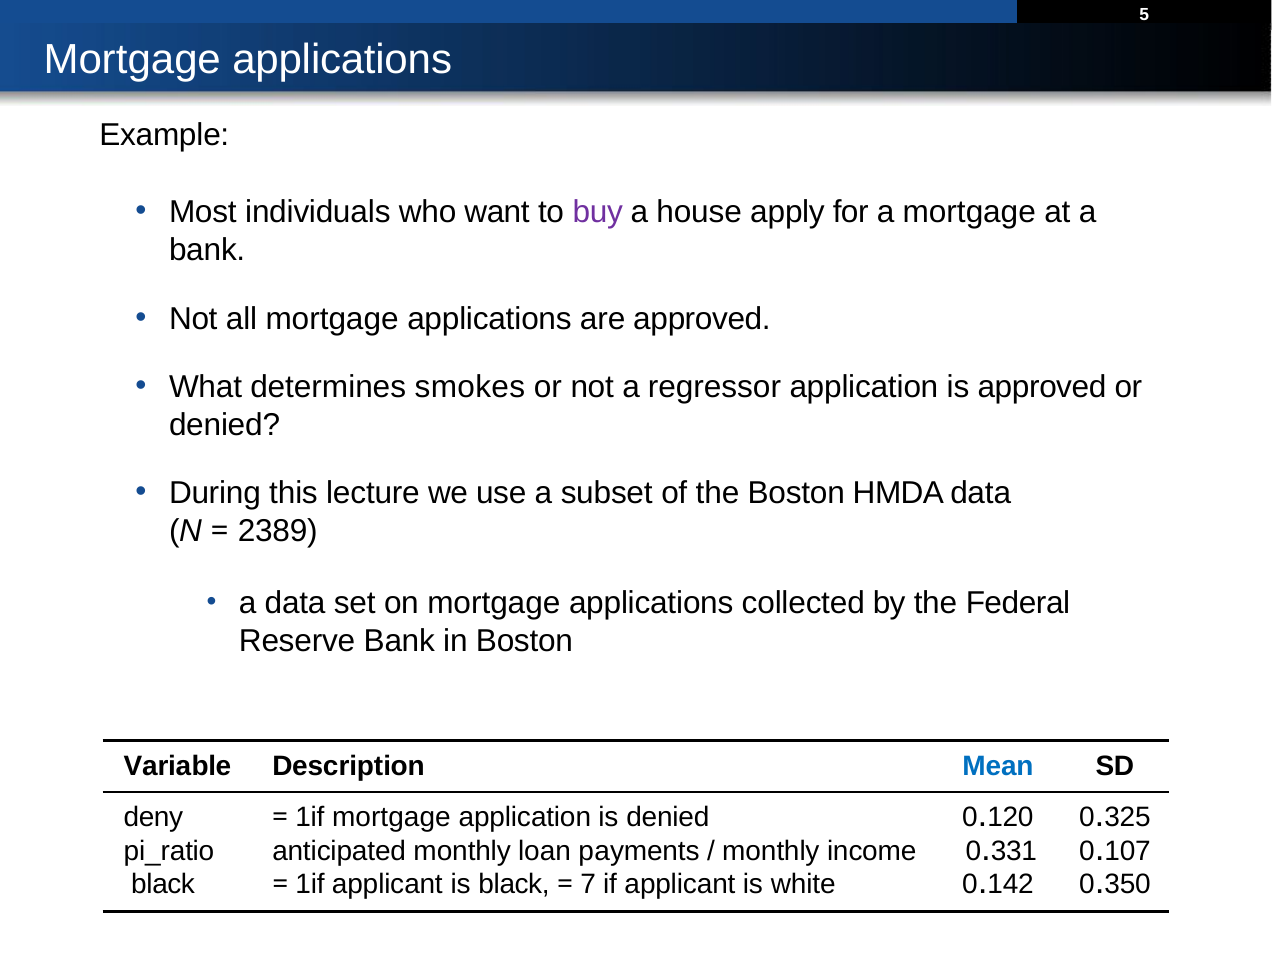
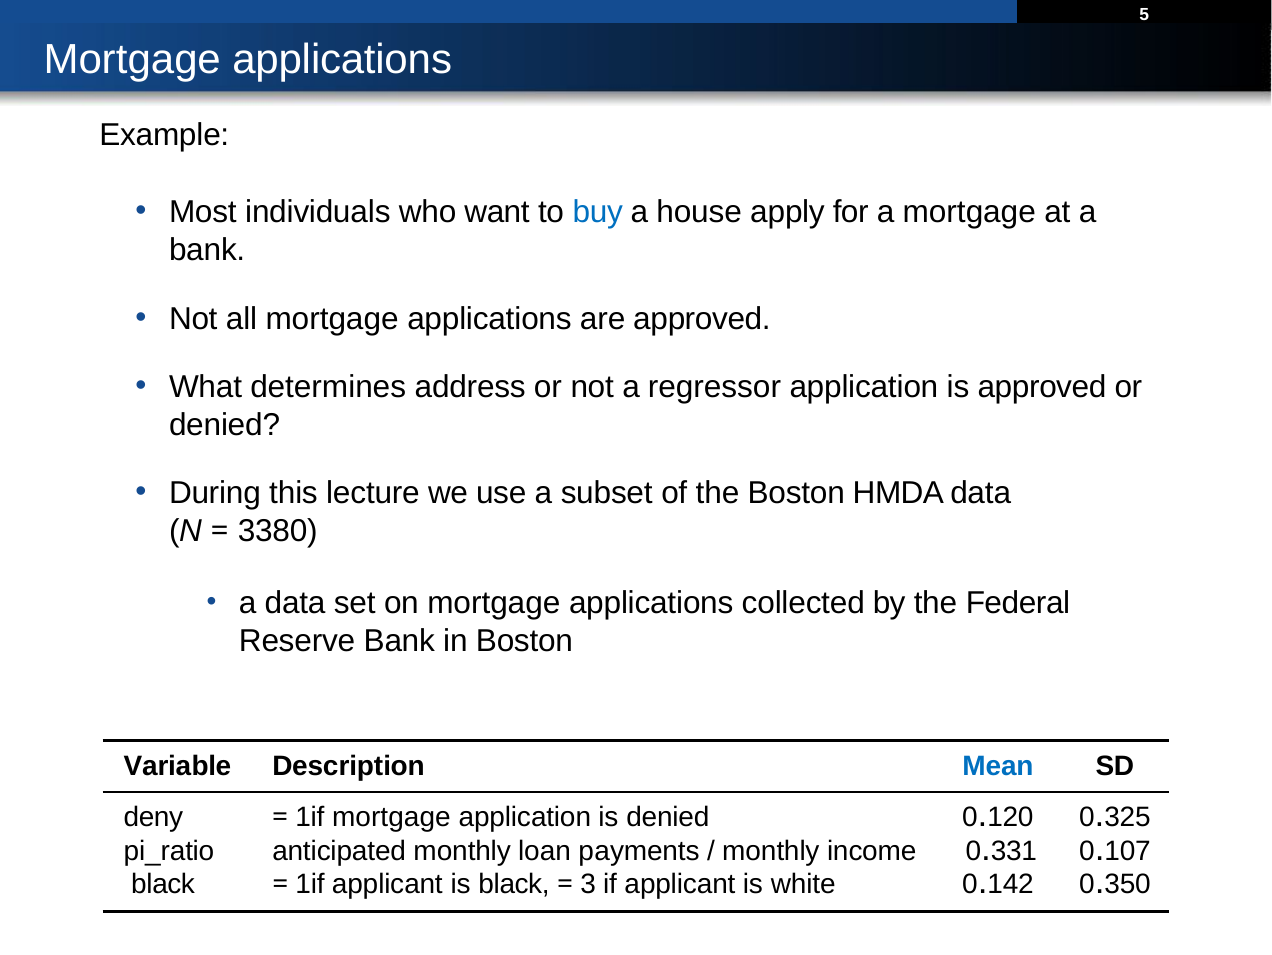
buy colour: purple -> blue
smokes: smokes -> address
2389: 2389 -> 3380
7: 7 -> 3
